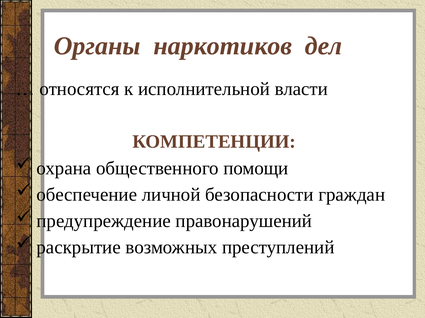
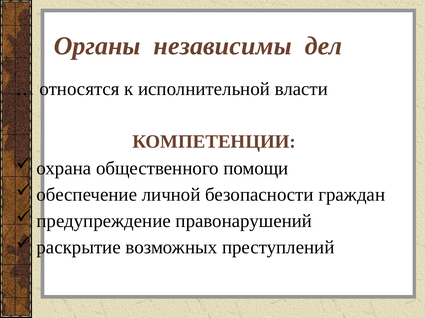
наркотиков: наркотиков -> независимы
